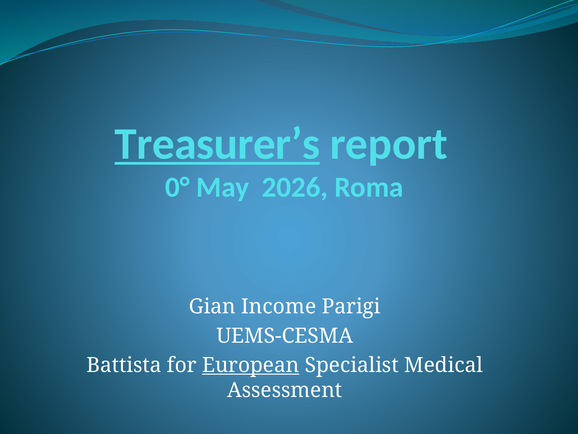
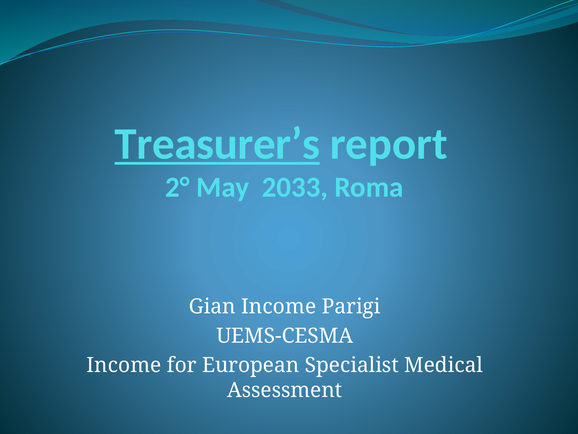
0°: 0° -> 2°
2026: 2026 -> 2033
Battista at (124, 365): Battista -> Income
European underline: present -> none
